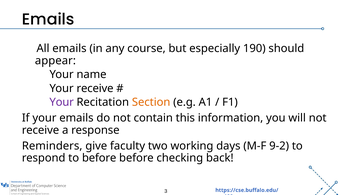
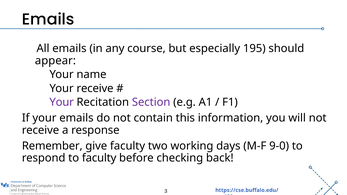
190: 190 -> 195
Section colour: orange -> purple
Reminders: Reminders -> Remember
9-2: 9-2 -> 9-0
to before: before -> faculty
